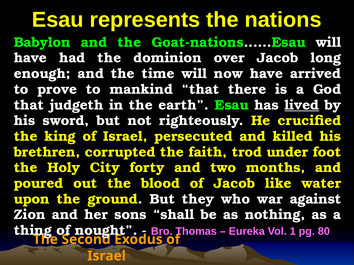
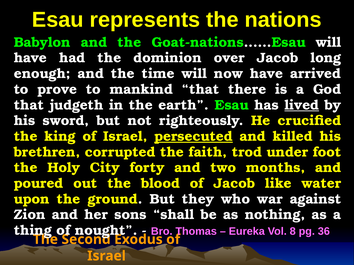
persecuted underline: none -> present
1: 1 -> 8
80: 80 -> 36
